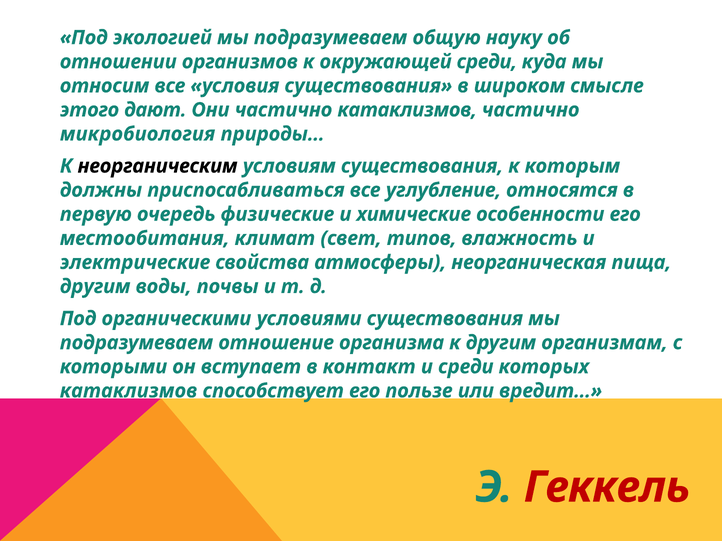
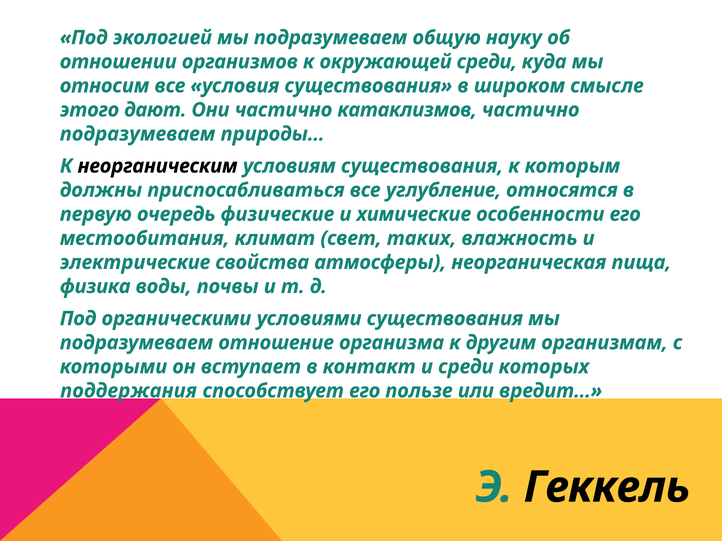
микробиология at (138, 134): микробиология -> подразумеваем
типов: типов -> таких
другим at (95, 287): другим -> физика
катаклизмов at (129, 391): катаклизмов -> поддержания
Геккель colour: red -> black
